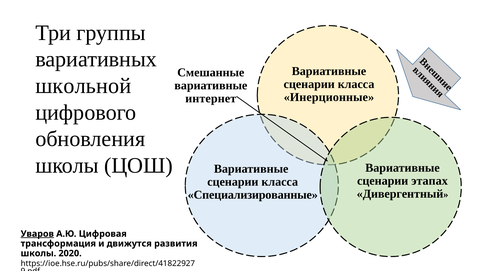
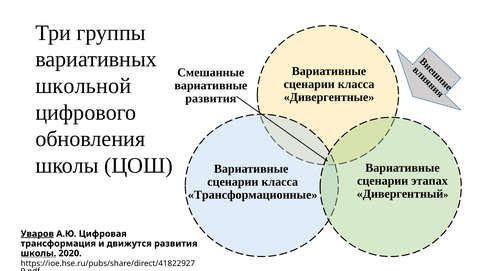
Инерционные: Инерционные -> Дивергентные
интернет at (211, 99): интернет -> развития
Специализированные: Специализированные -> Трансформационные
школы at (38, 253) underline: none -> present
